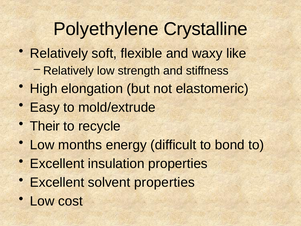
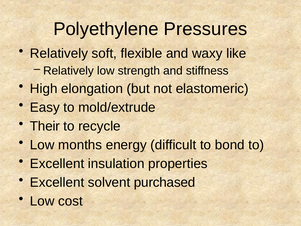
Crystalline: Crystalline -> Pressures
solvent properties: properties -> purchased
